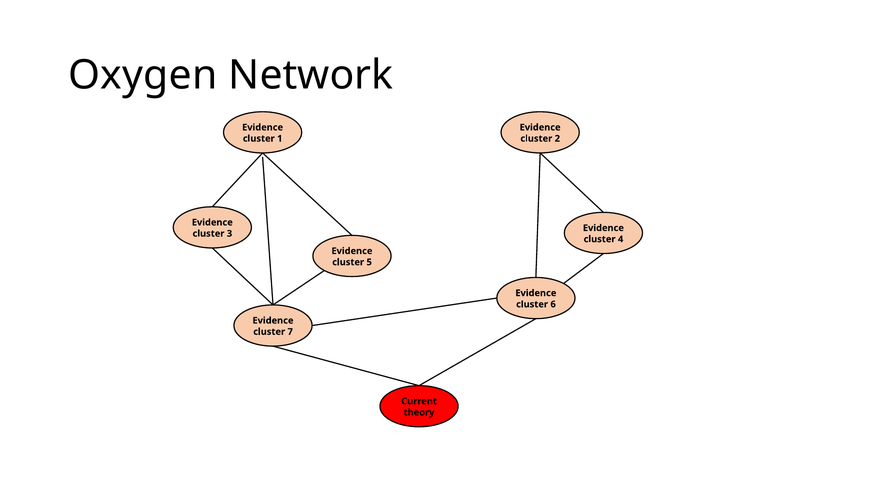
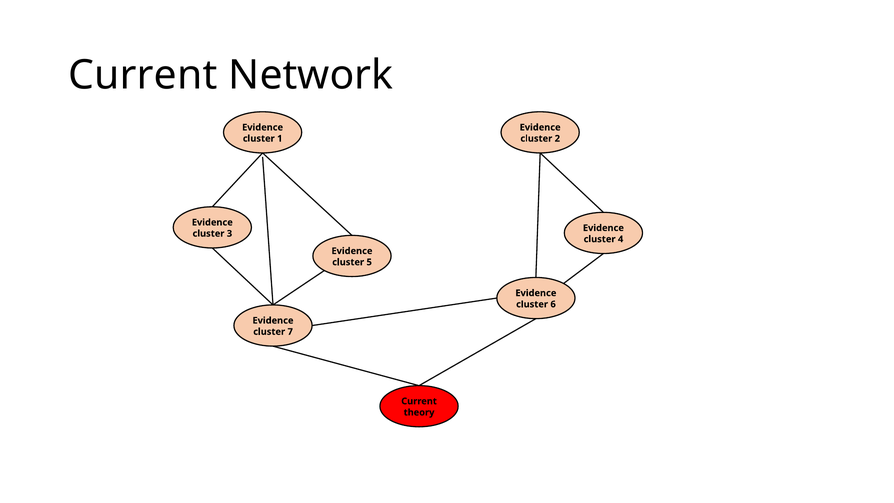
Oxygen at (143, 75): Oxygen -> Current
